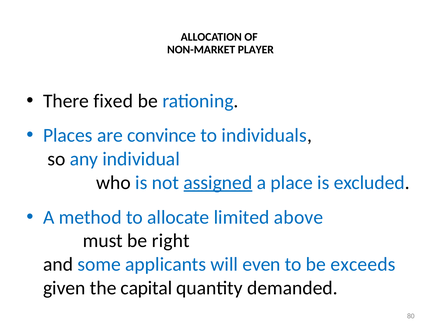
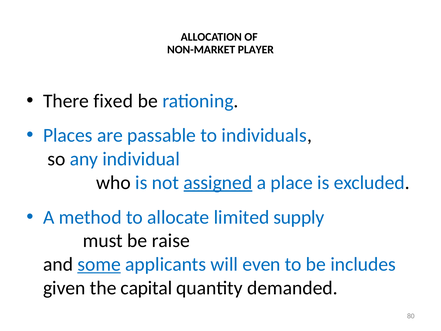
convince: convince -> passable
above: above -> supply
right: right -> raise
some underline: none -> present
exceeds: exceeds -> includes
